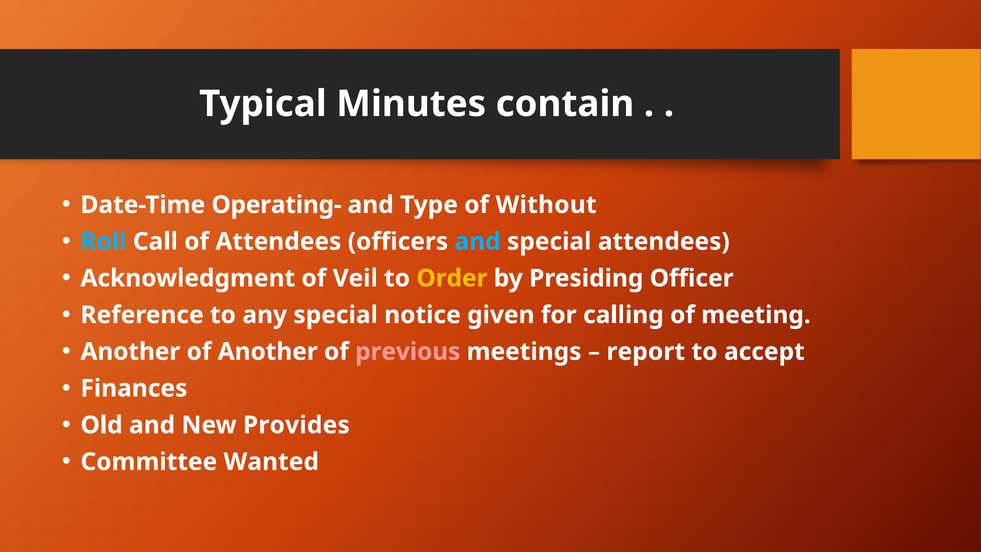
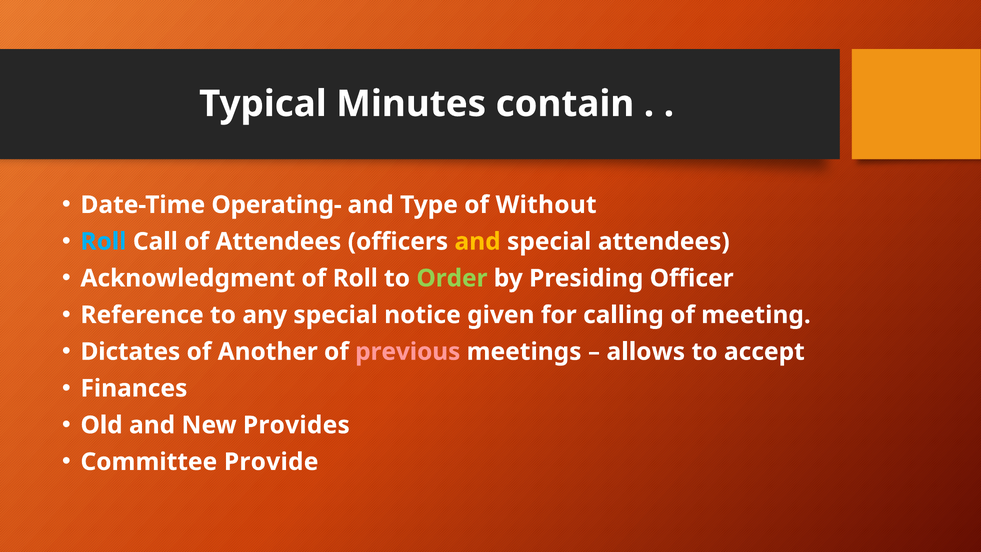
and at (478, 242) colour: light blue -> yellow
of Veil: Veil -> Roll
Order colour: yellow -> light green
Another at (130, 352): Another -> Dictates
report: report -> allows
Wanted: Wanted -> Provide
